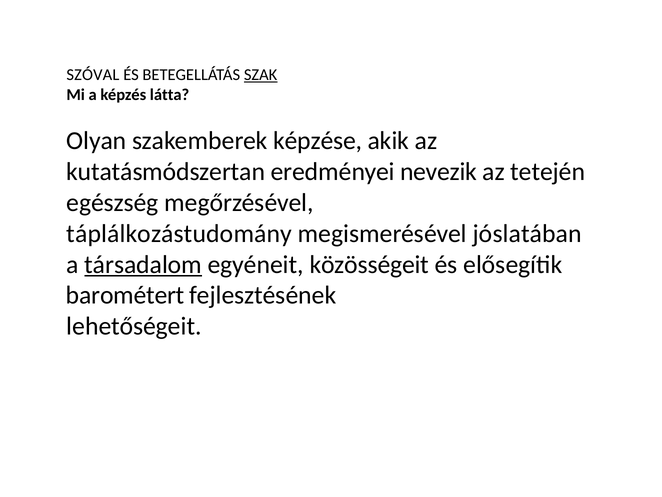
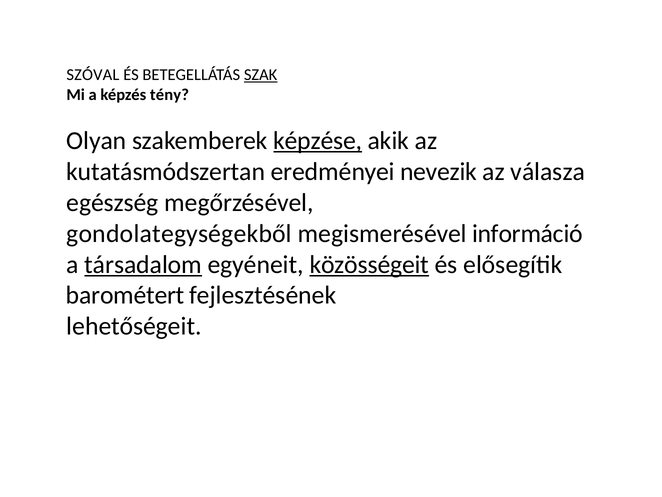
látta: látta -> tény
képzése underline: none -> present
tetején: tetején -> válasza
táplálkozástudomány: táplálkozástudomány -> gondolategységekből
jóslatában: jóslatában -> információ
közösségeit underline: none -> present
